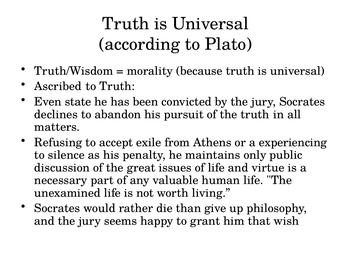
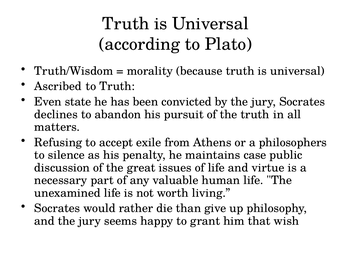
experiencing: experiencing -> philosophers
only: only -> case
